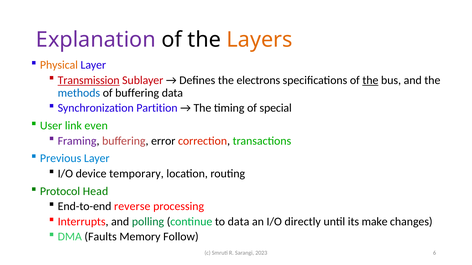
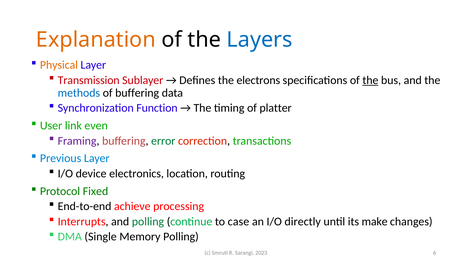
Explanation colour: purple -> orange
Layers colour: orange -> blue
Transmission underline: present -> none
Partition: Partition -> Function
special: special -> platter
error colour: black -> green
temporary: temporary -> electronics
Head: Head -> Fixed
reverse: reverse -> achieve
to data: data -> case
Faults: Faults -> Single
Memory Follow: Follow -> Polling
